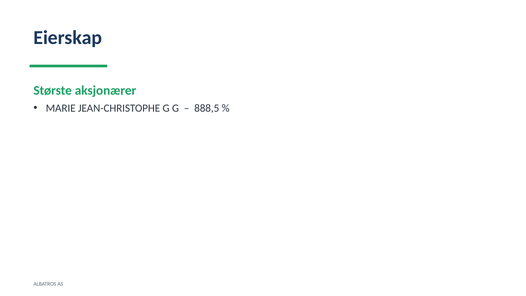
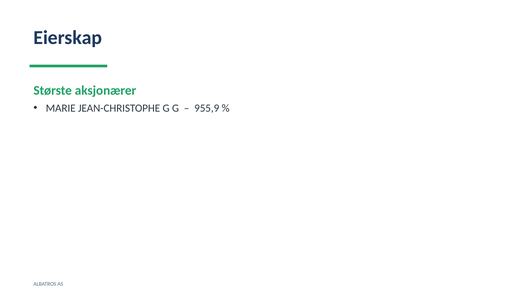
888,5: 888,5 -> 955,9
